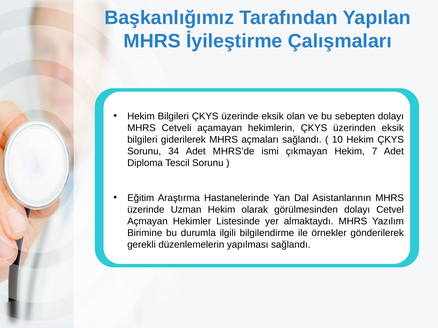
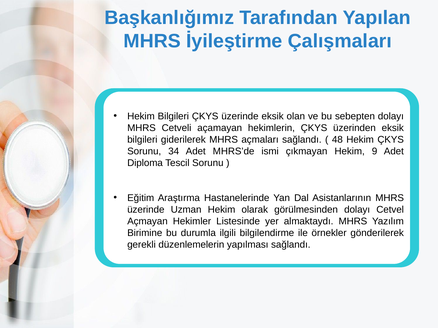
10: 10 -> 48
7: 7 -> 9
